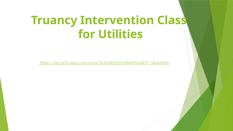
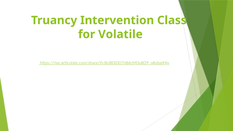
Utilities: Utilities -> Volatile
